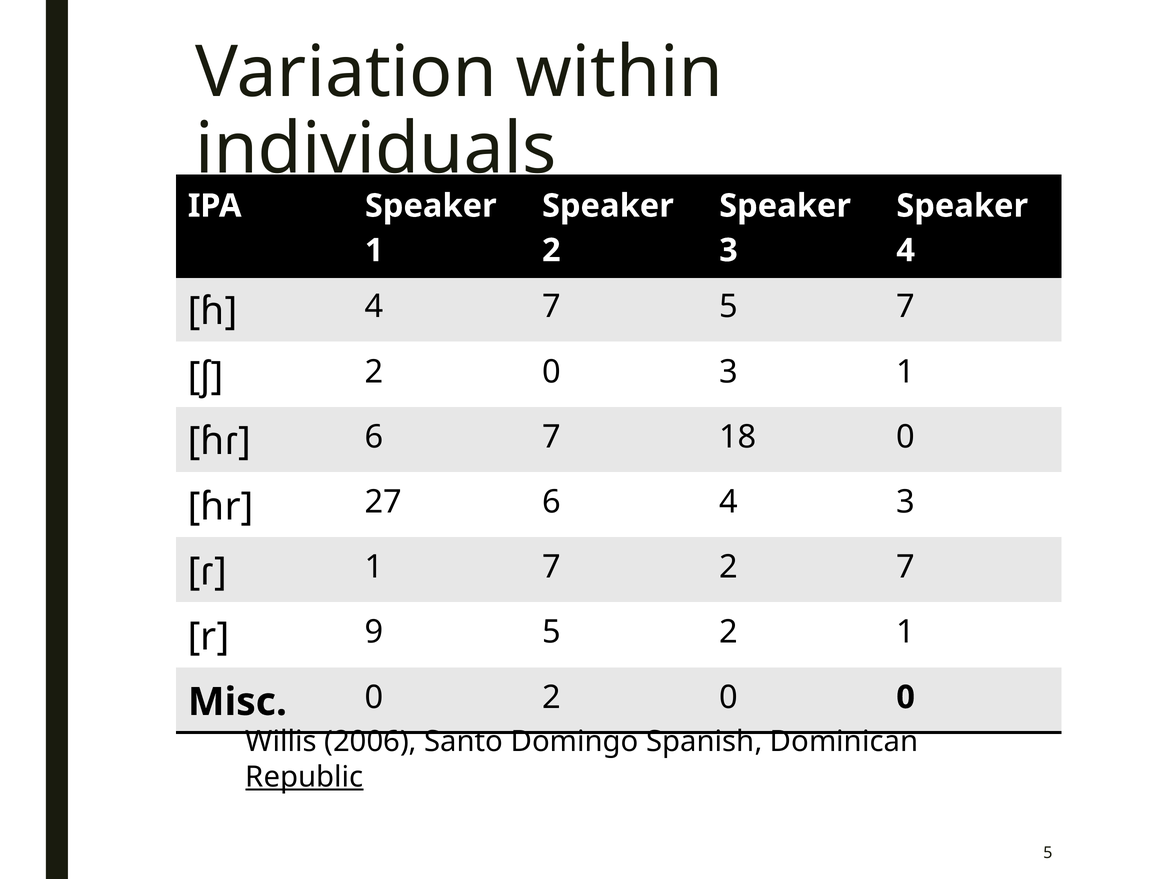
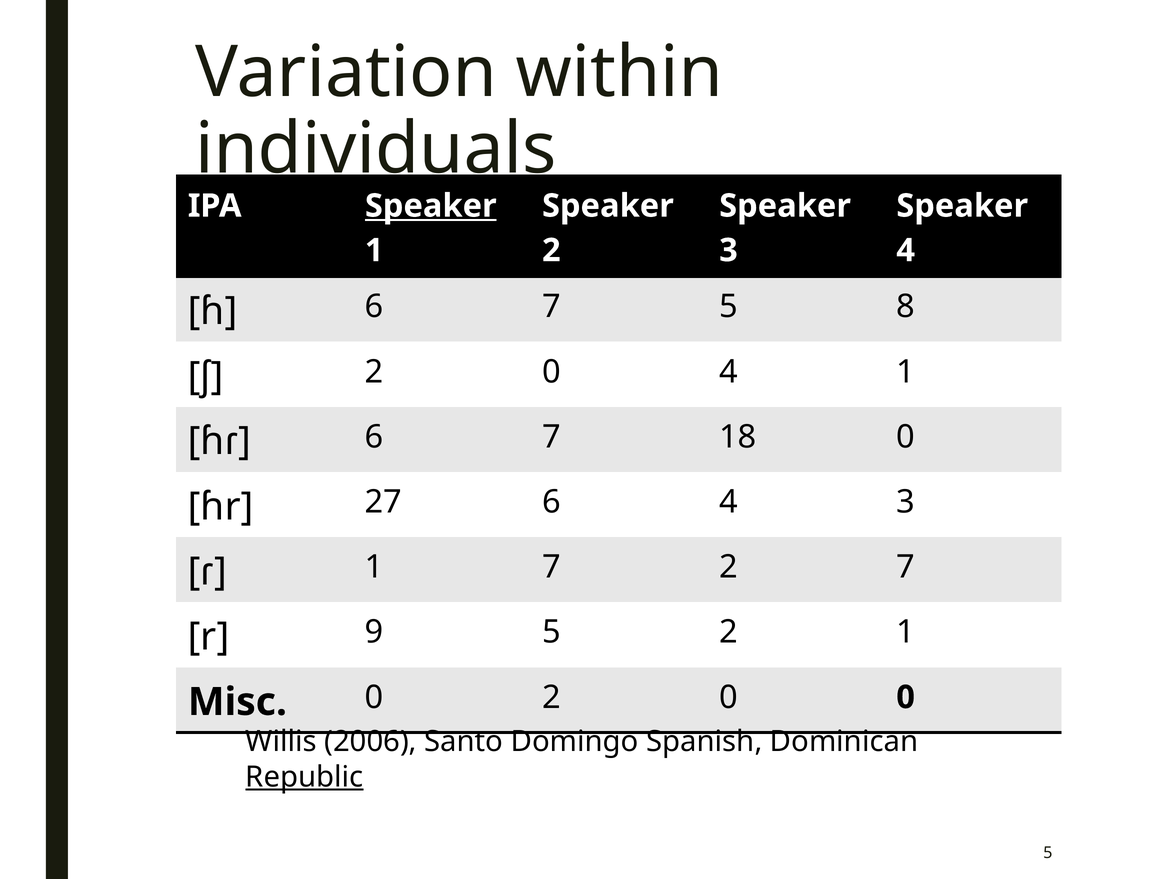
Speaker at (431, 206) underline: none -> present
ɦ 4: 4 -> 6
5 7: 7 -> 8
0 3: 3 -> 4
